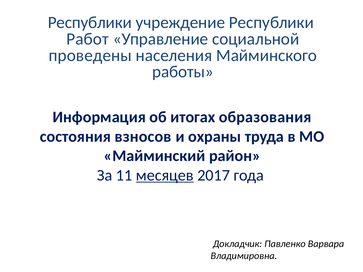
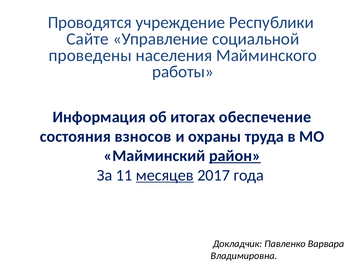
Республики at (90, 23): Республики -> Проводятся
Работ: Работ -> Сайте
образования: образования -> обеспечение
район underline: none -> present
